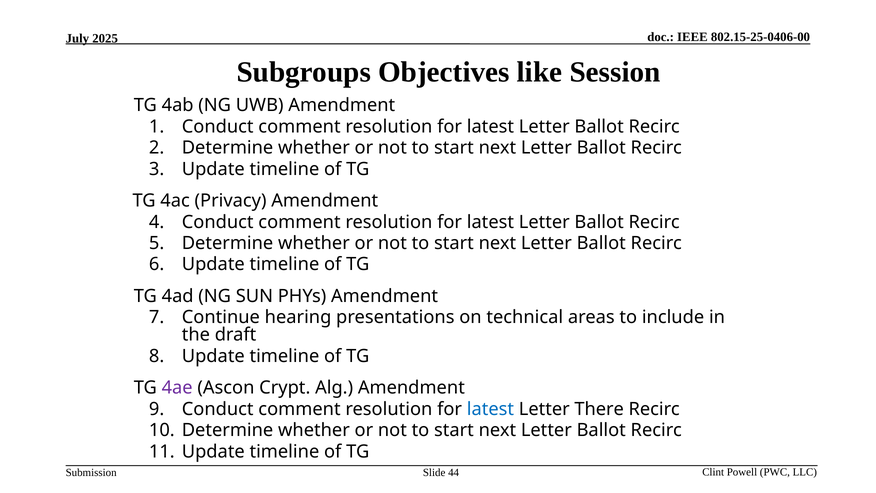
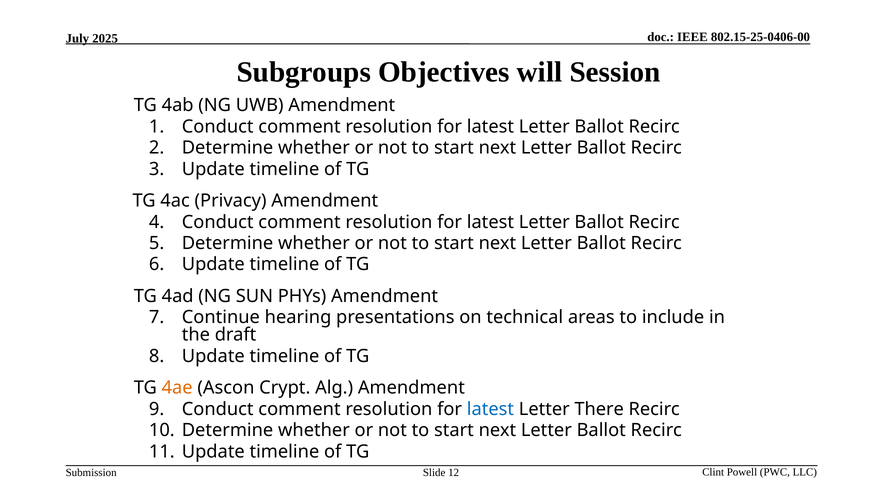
like: like -> will
4ae colour: purple -> orange
44: 44 -> 12
